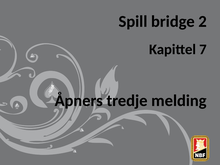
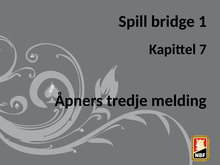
2: 2 -> 1
